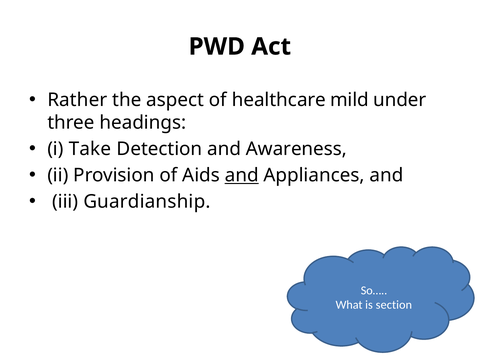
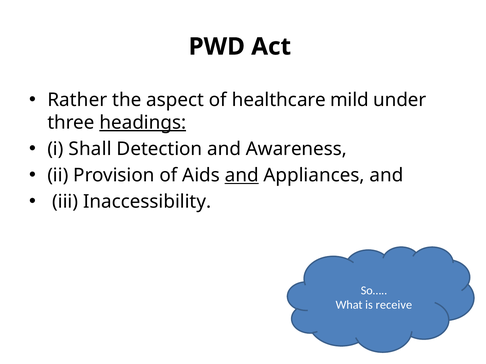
headings underline: none -> present
Take: Take -> Shall
Guardianship: Guardianship -> Inaccessibility
section: section -> receive
